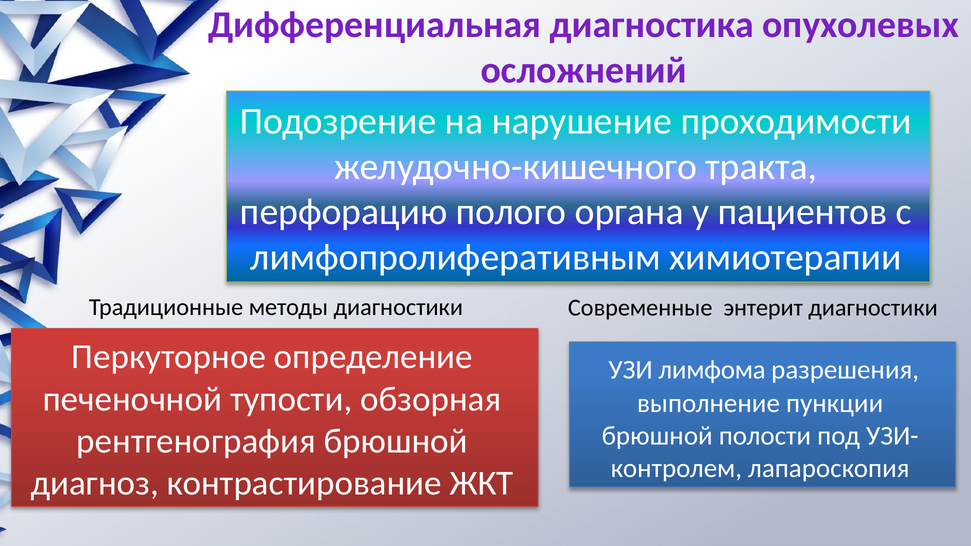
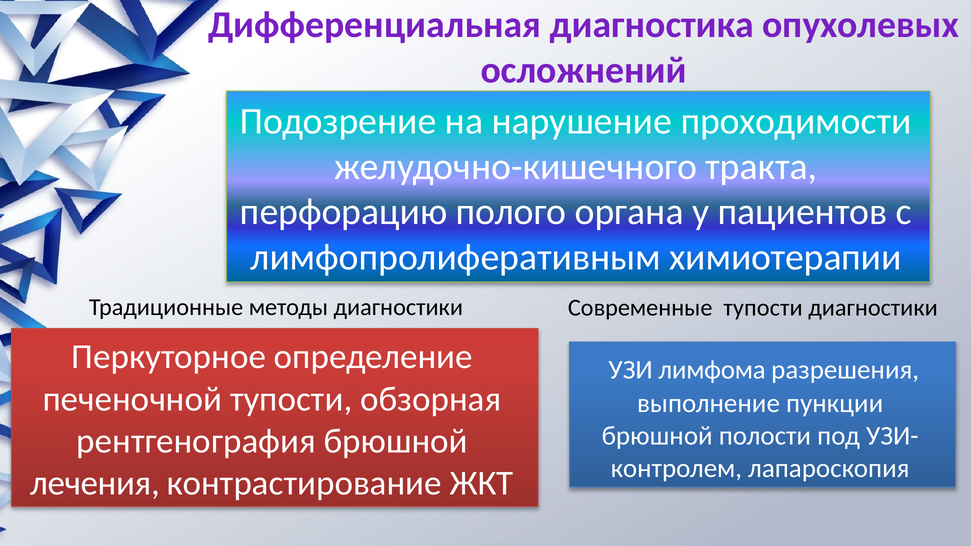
Современные энтерит: энтерит -> тупости
диагноз: диагноз -> лечения
